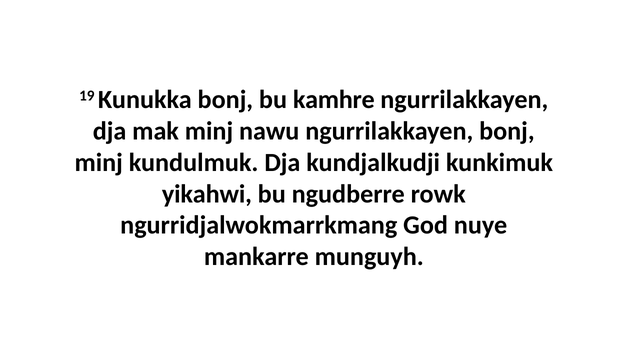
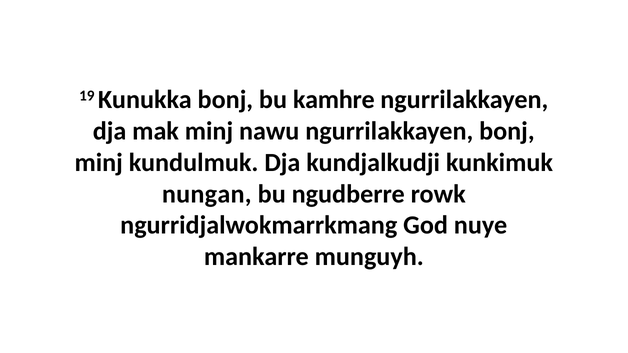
yikahwi: yikahwi -> nungan
